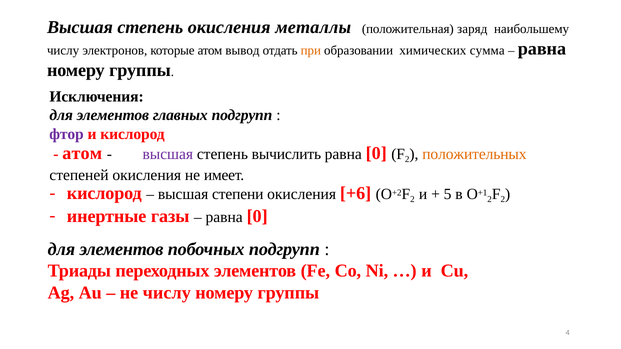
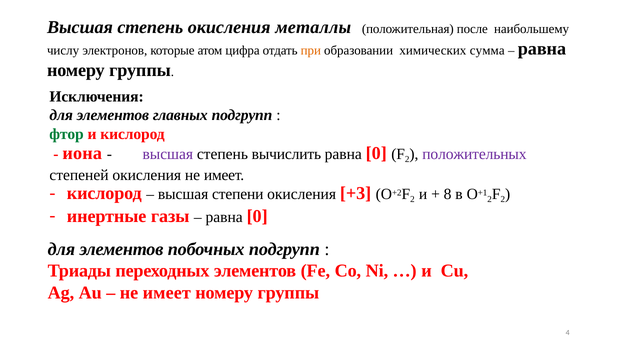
заряд: заряд -> после
вывод: вывод -> цифра
фтор colour: purple -> green
атом at (82, 153): атом -> иона
положительных colour: orange -> purple
+6: +6 -> +3
5: 5 -> 8
числу at (167, 293): числу -> имеет
